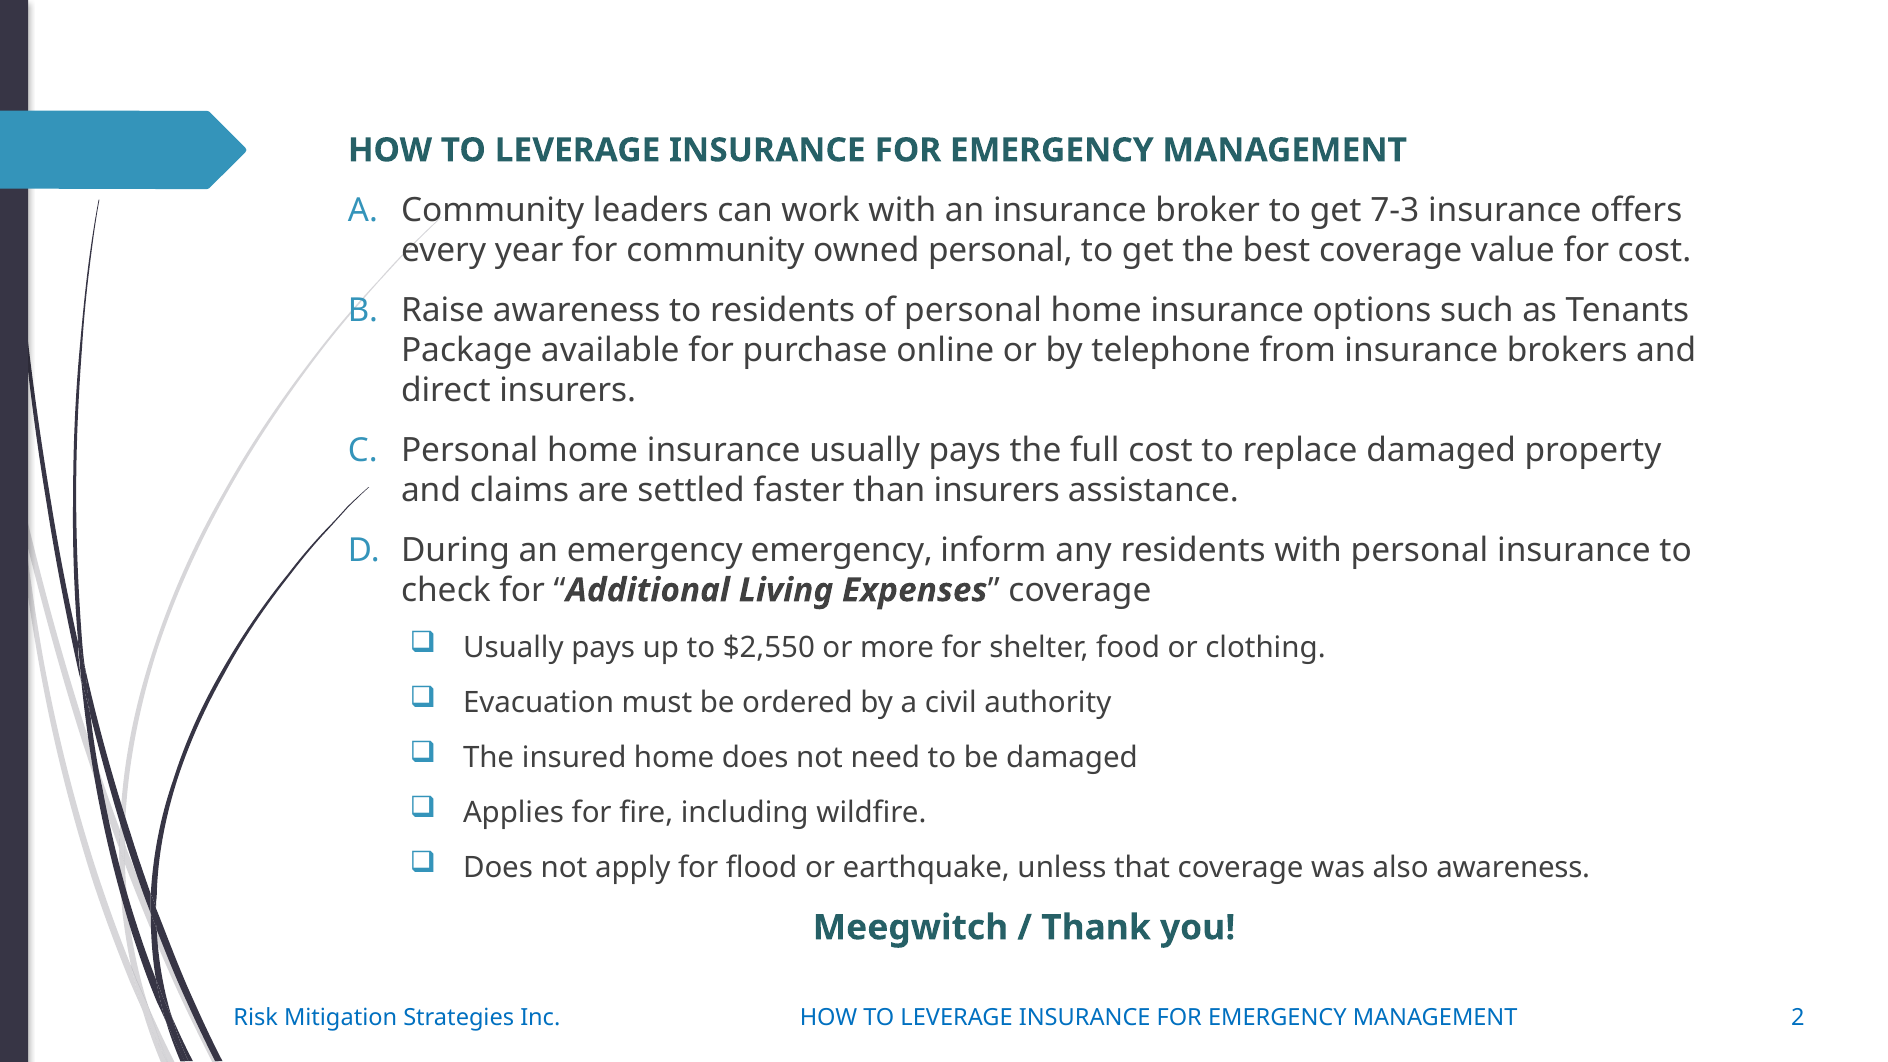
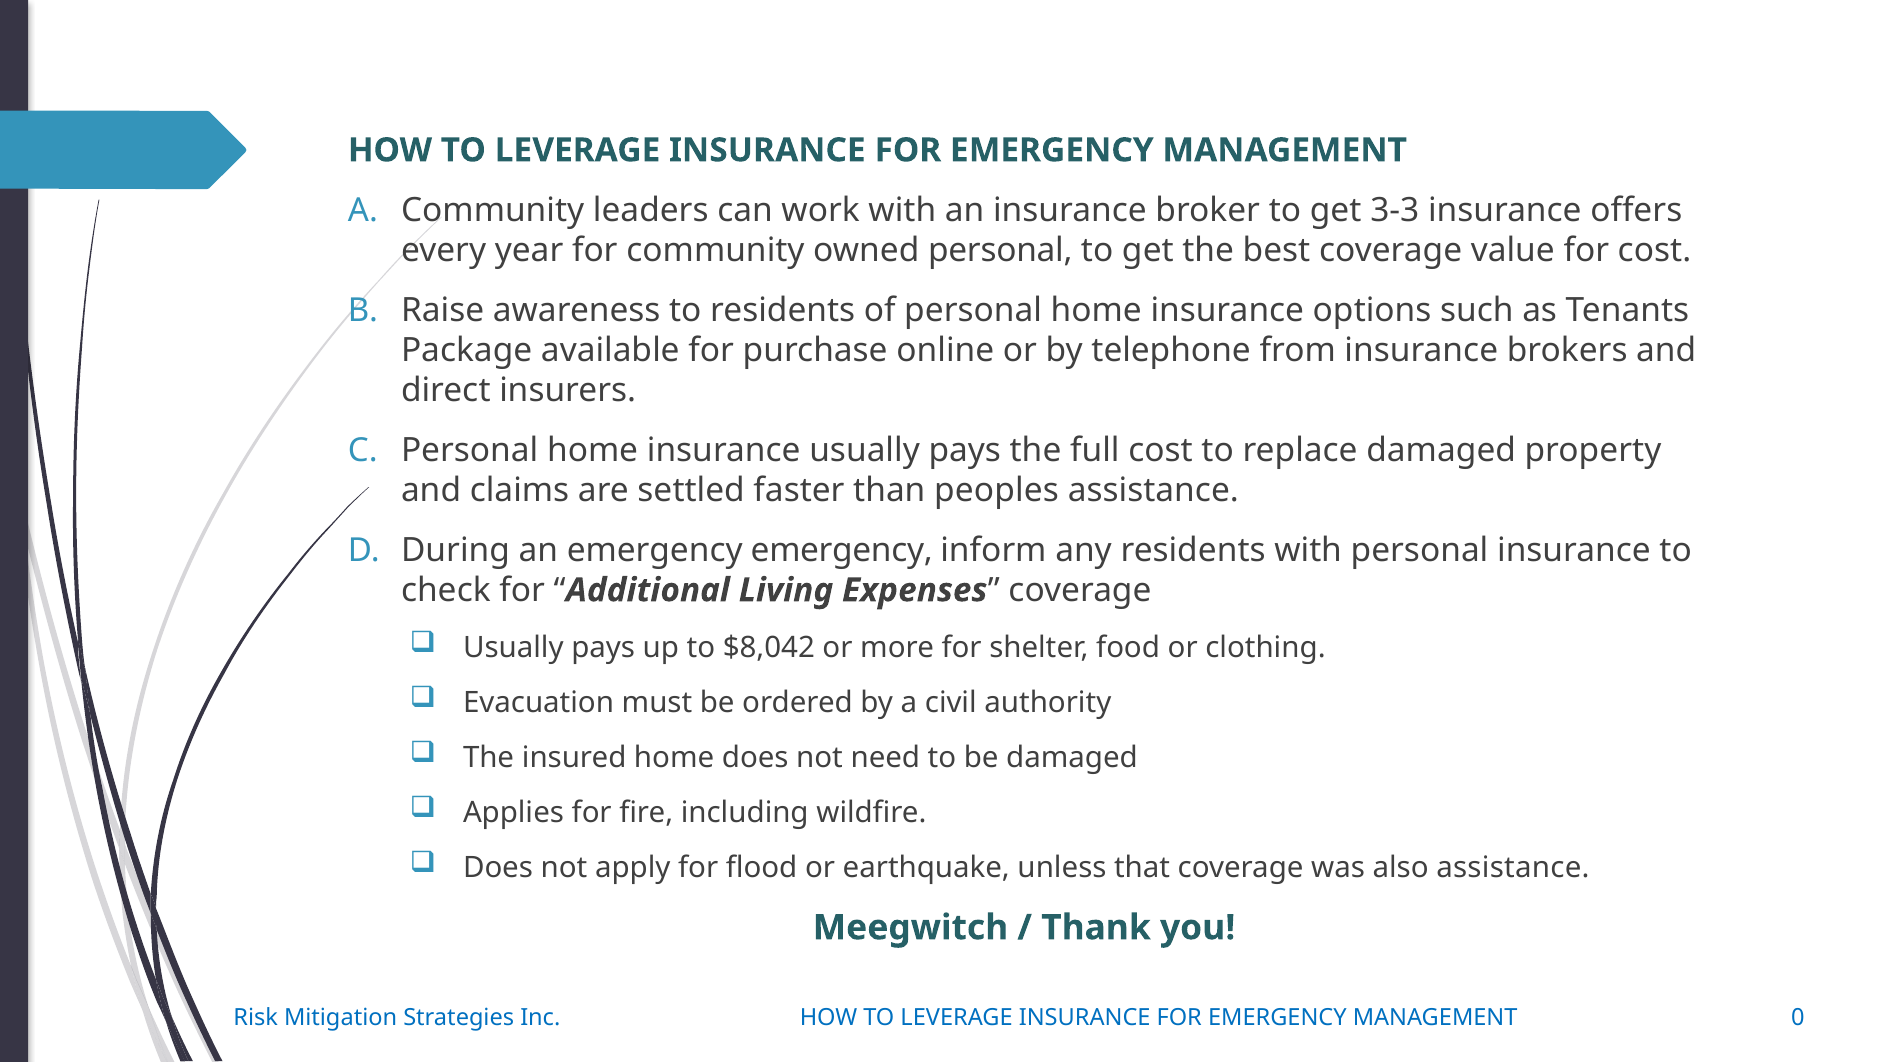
7-3: 7-3 -> 3-3
than insurers: insurers -> peoples
$2,550: $2,550 -> $8,042
also awareness: awareness -> assistance
2: 2 -> 0
